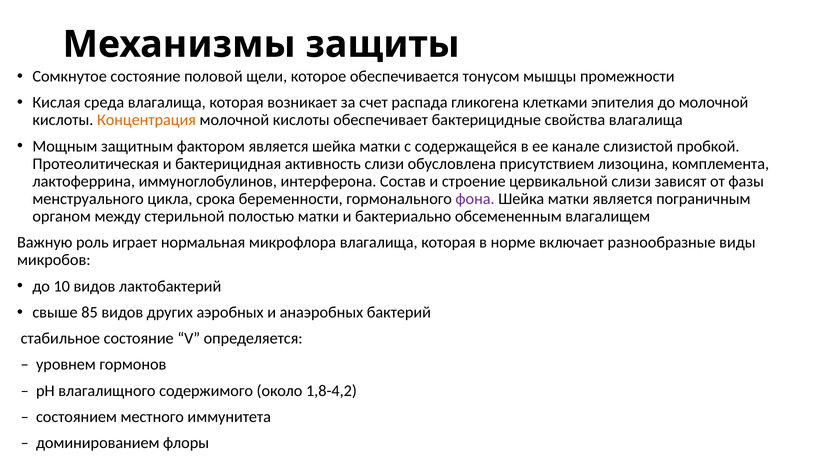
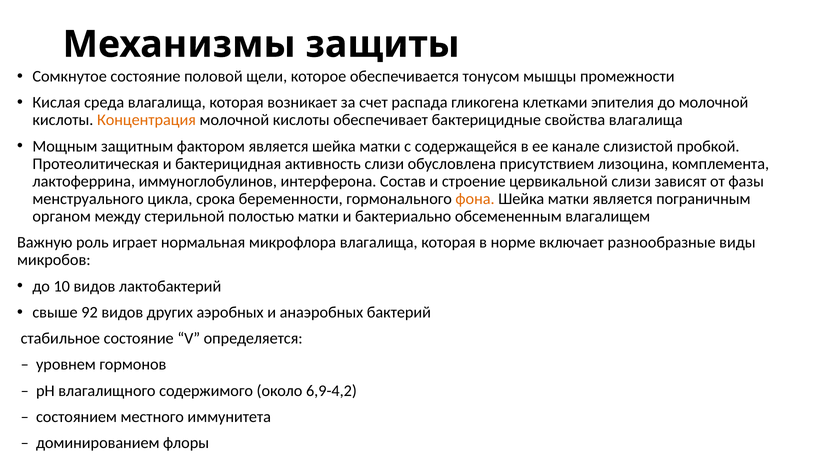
фона colour: purple -> orange
85: 85 -> 92
1,8-4,2: 1,8-4,2 -> 6,9-4,2
